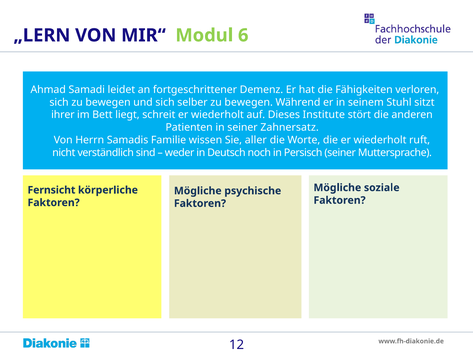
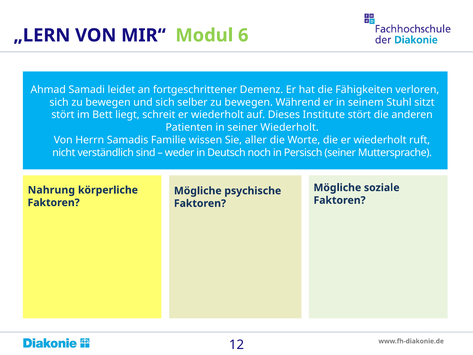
ihrer at (63, 115): ihrer -> stört
seiner Zahnersatz: Zahnersatz -> Wiederholt
Fernsicht: Fernsicht -> Nahrung
